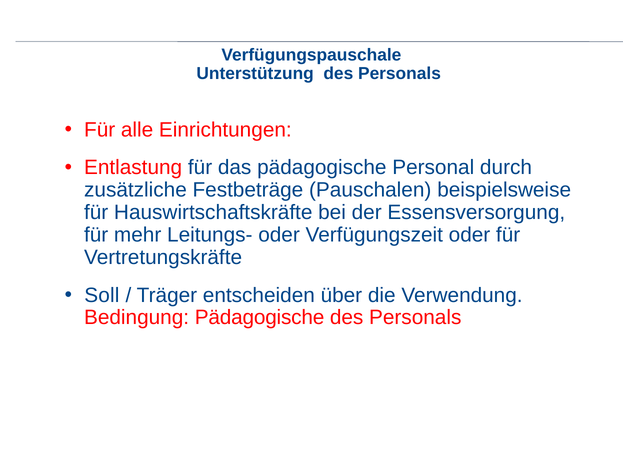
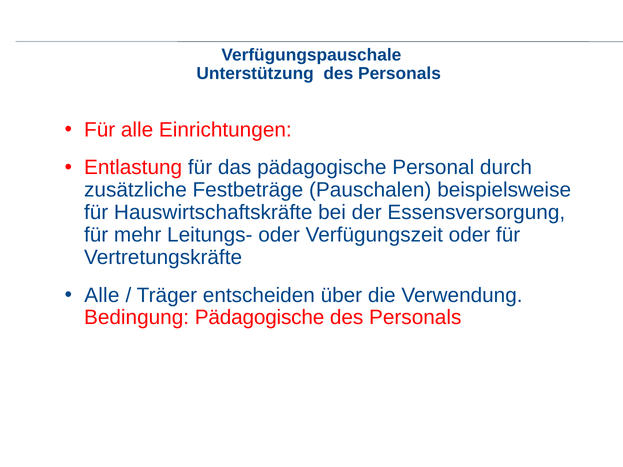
Soll at (102, 295): Soll -> Alle
